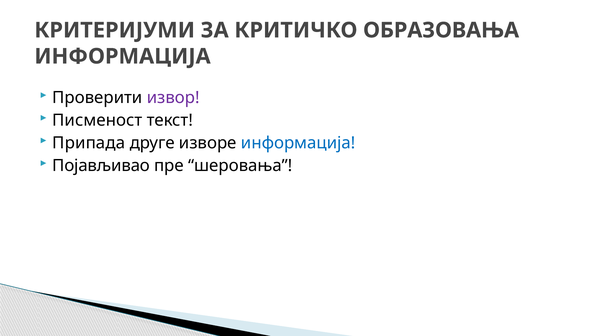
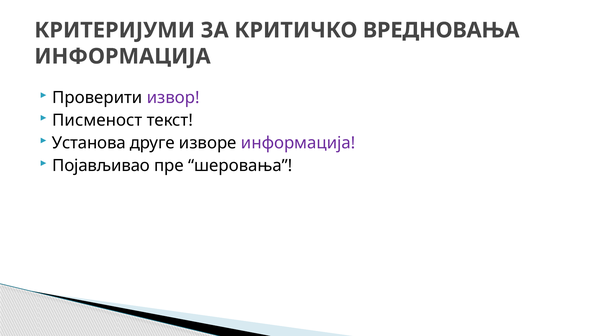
ОБРАЗОВАЊА: ОБРАЗОВАЊА -> ВРЕДНОВАЊА
Припада: Припада -> Установа
информација at (298, 143) colour: blue -> purple
